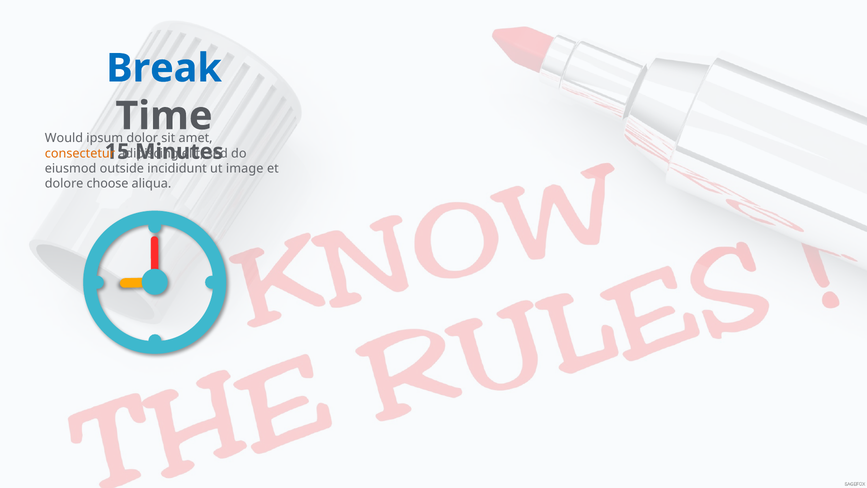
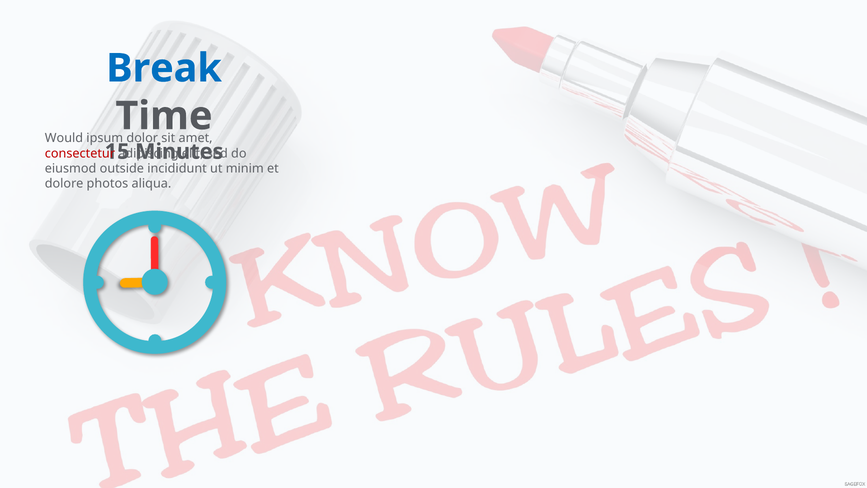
consectetur colour: orange -> red
image: image -> minim
choose: choose -> photos
